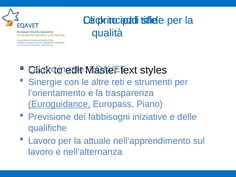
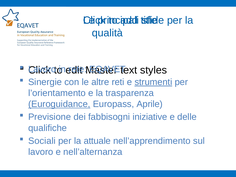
strumenti underline: none -> present
Piano: Piano -> Aprile
Lavoro at (42, 141): Lavoro -> Sociali
